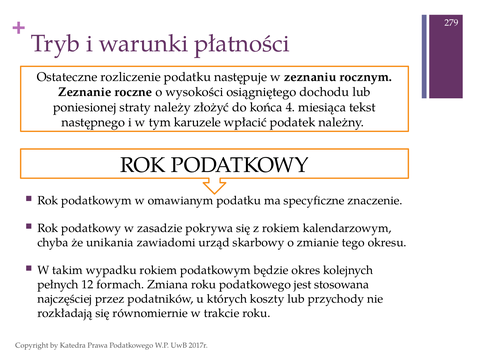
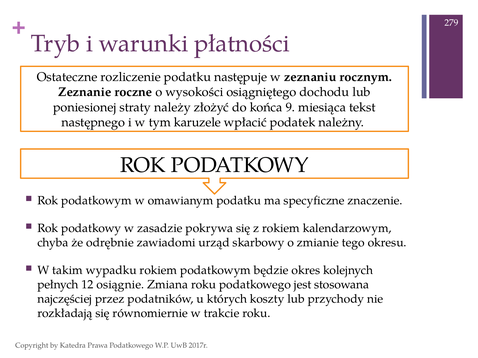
4: 4 -> 9
unikania: unikania -> odrębnie
formach: formach -> osiągnie
